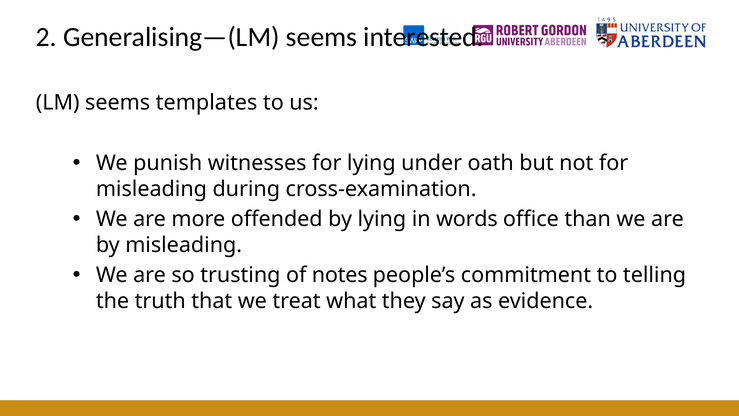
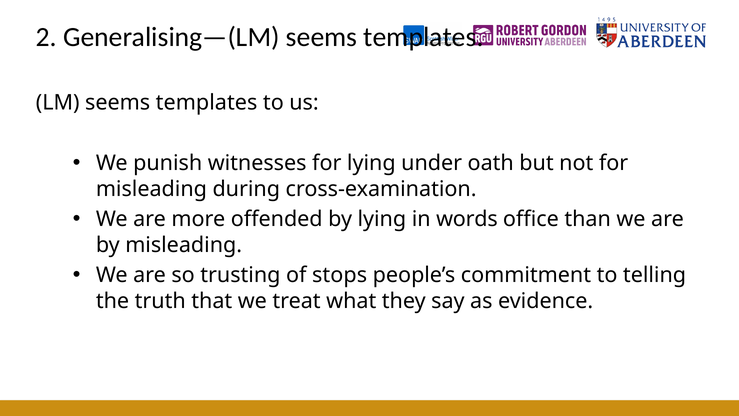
Generalising—(LM seems interested: interested -> templates
notes: notes -> stops
